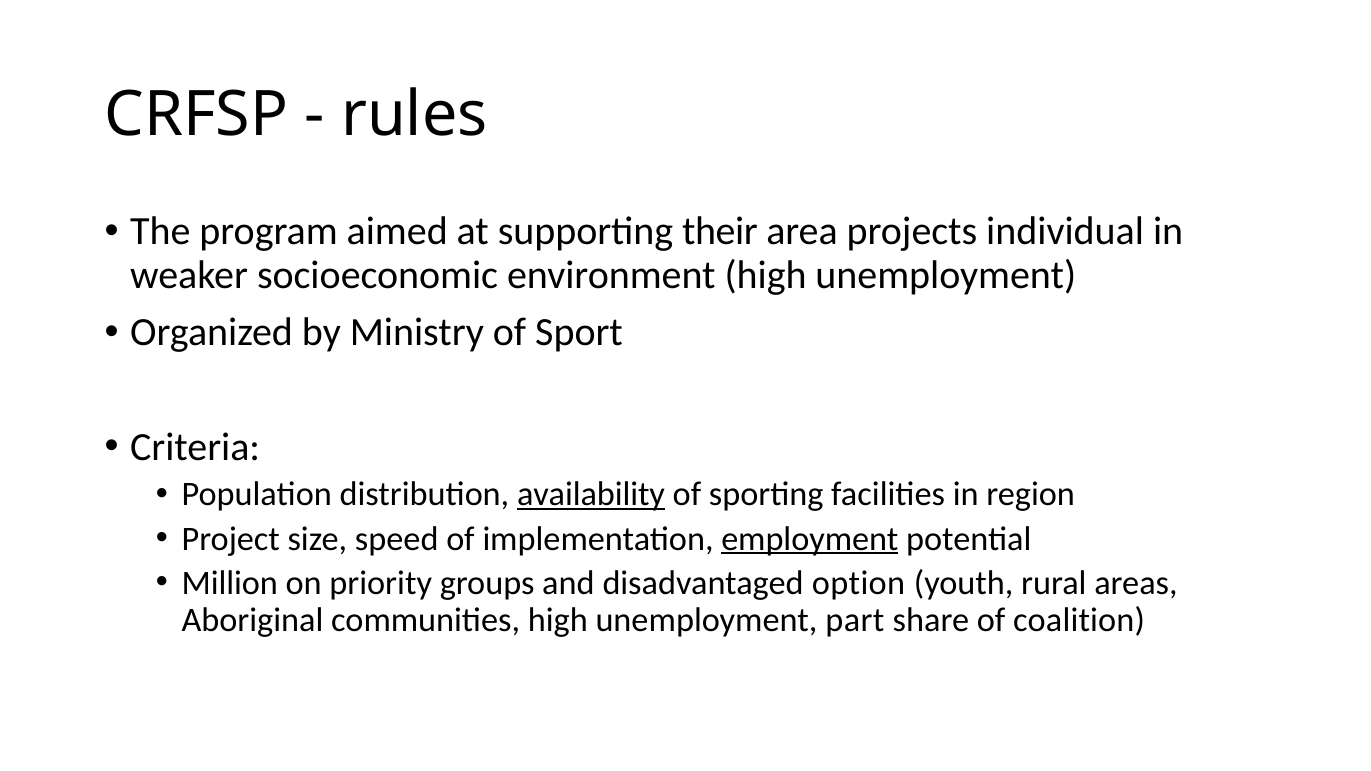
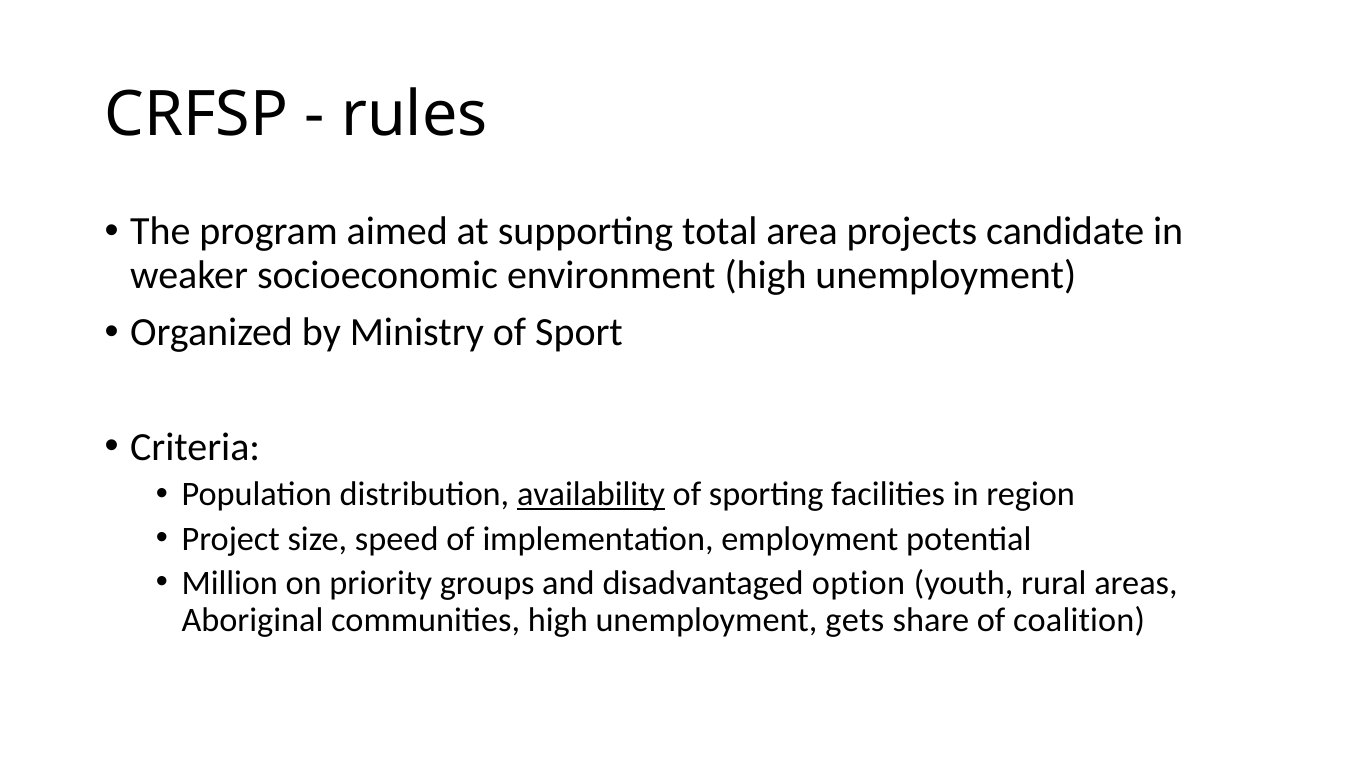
their: their -> total
individual: individual -> candidate
employment underline: present -> none
part: part -> gets
